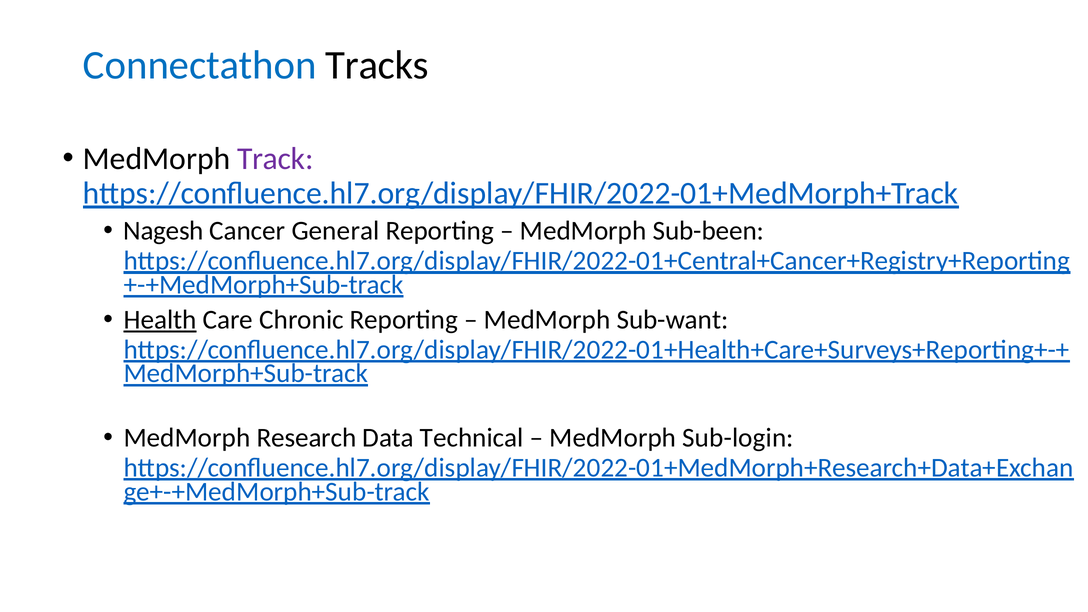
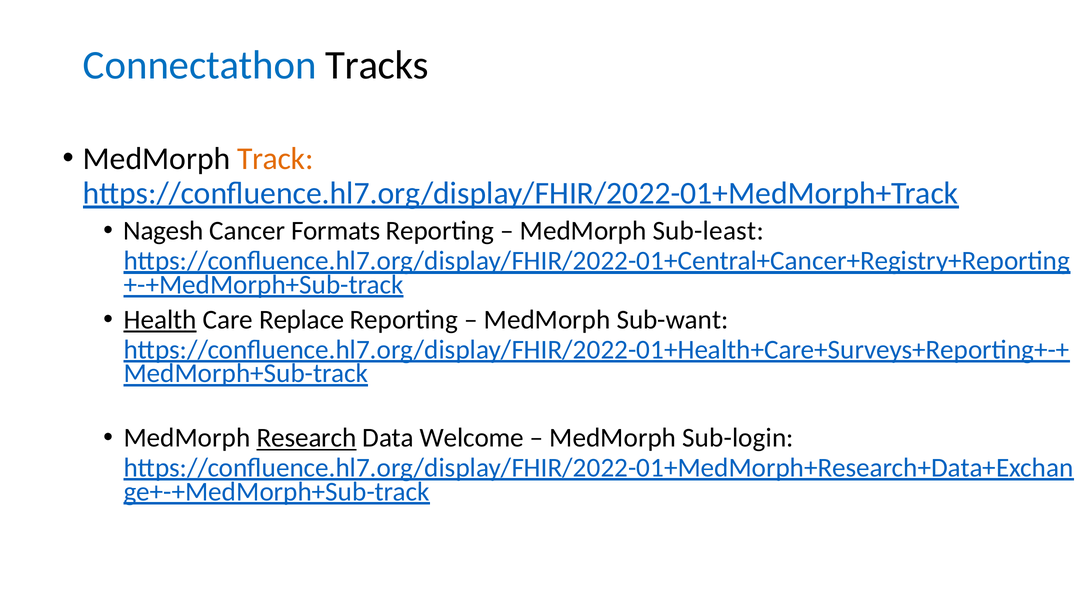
Track colour: purple -> orange
General: General -> Formats
Sub-been: Sub-been -> Sub-least
Chronic: Chronic -> Replace
Research underline: none -> present
Technical: Technical -> Welcome
